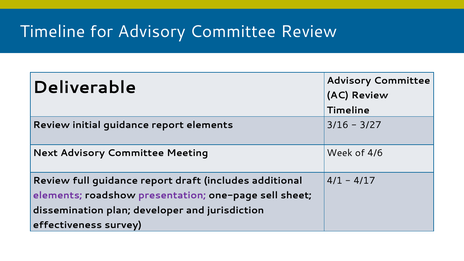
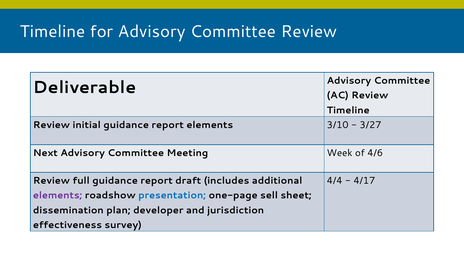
3/16: 3/16 -> 3/10
4/1: 4/1 -> 4/4
presentation colour: purple -> blue
